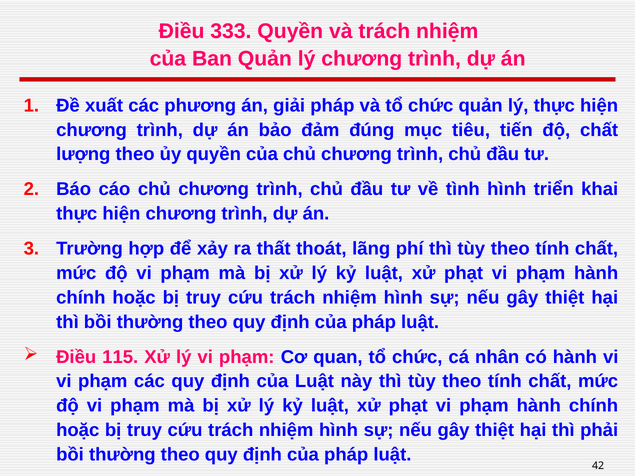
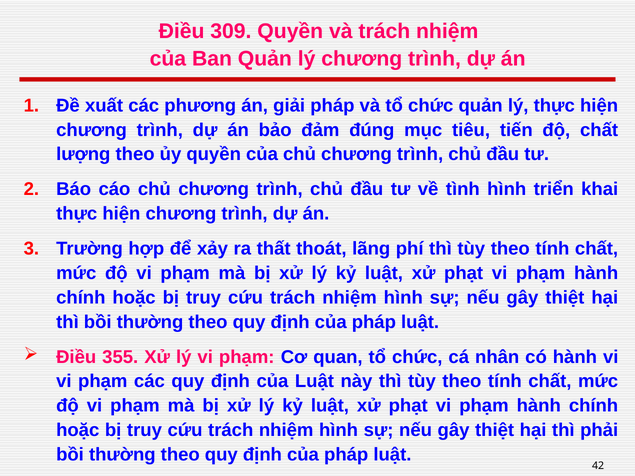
333: 333 -> 309
115: 115 -> 355
